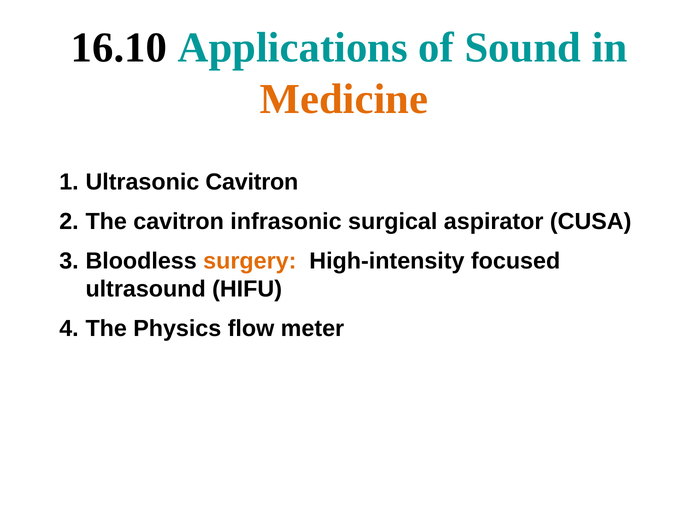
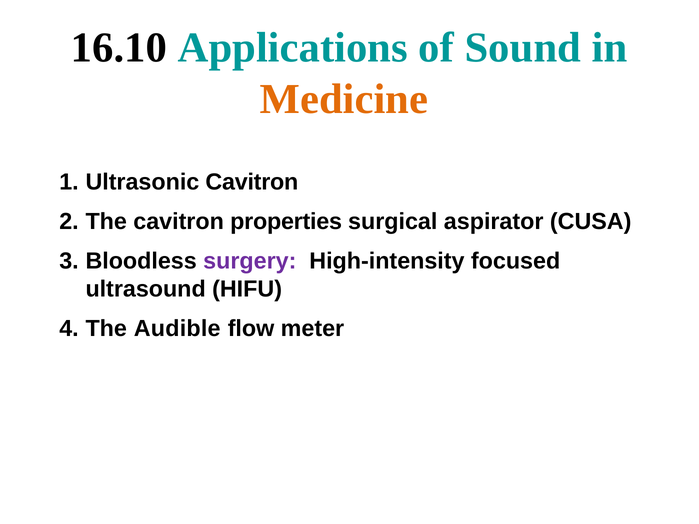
infrasonic: infrasonic -> properties
surgery colour: orange -> purple
Physics: Physics -> Audible
